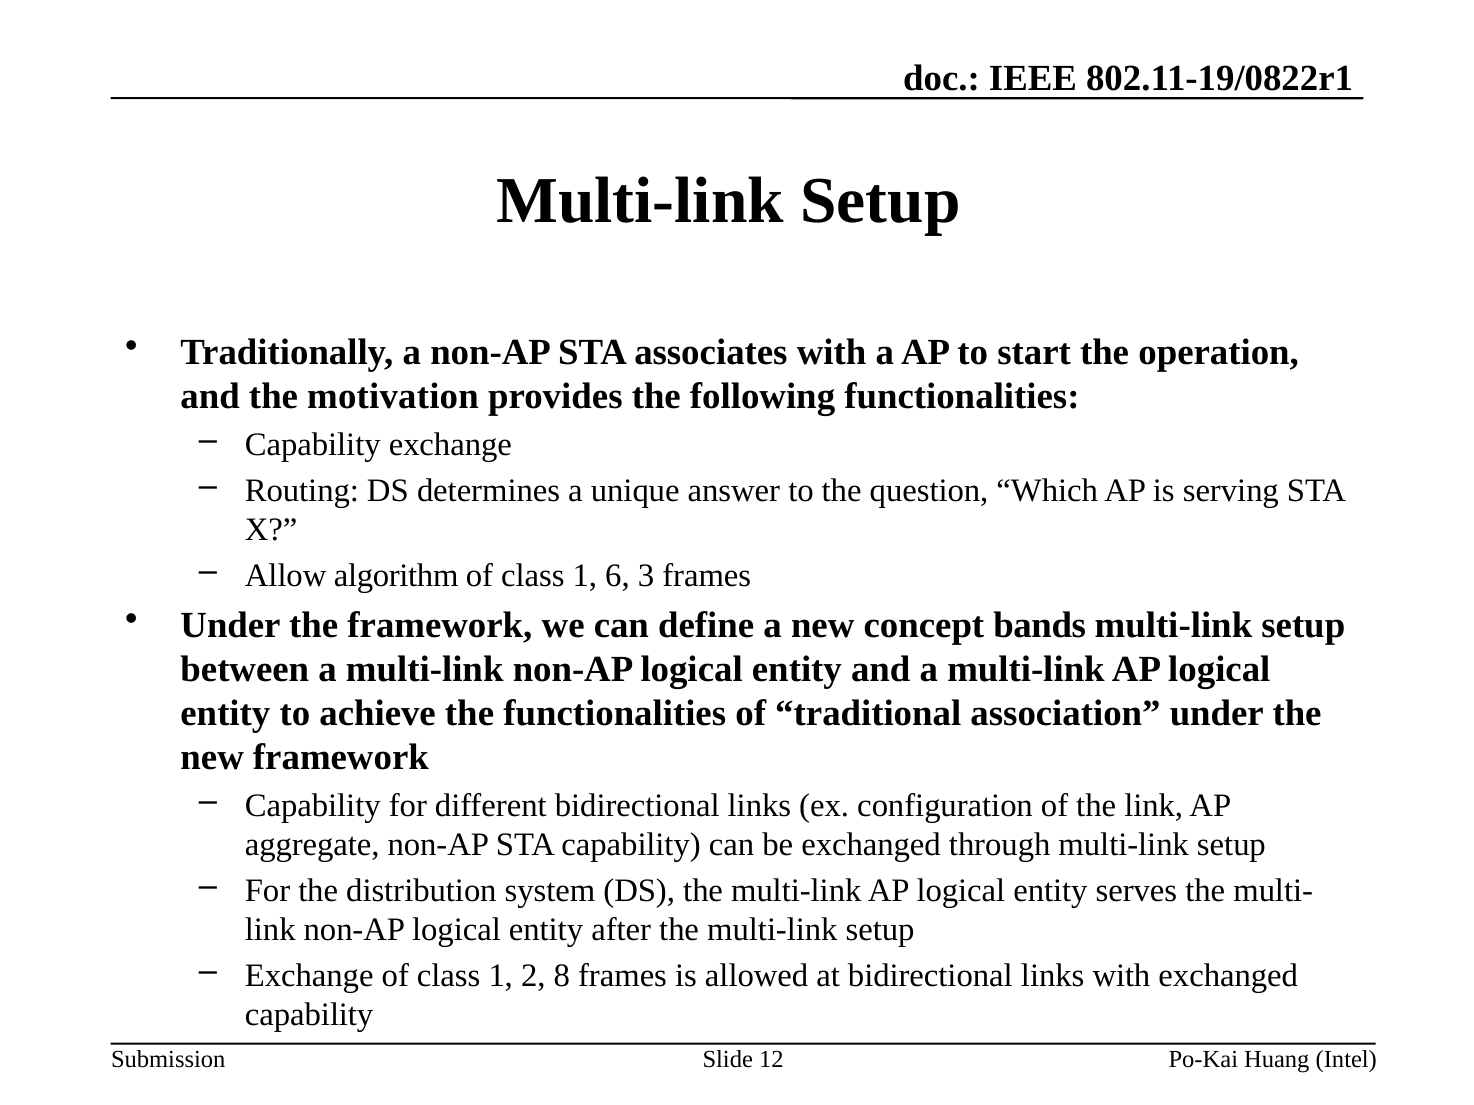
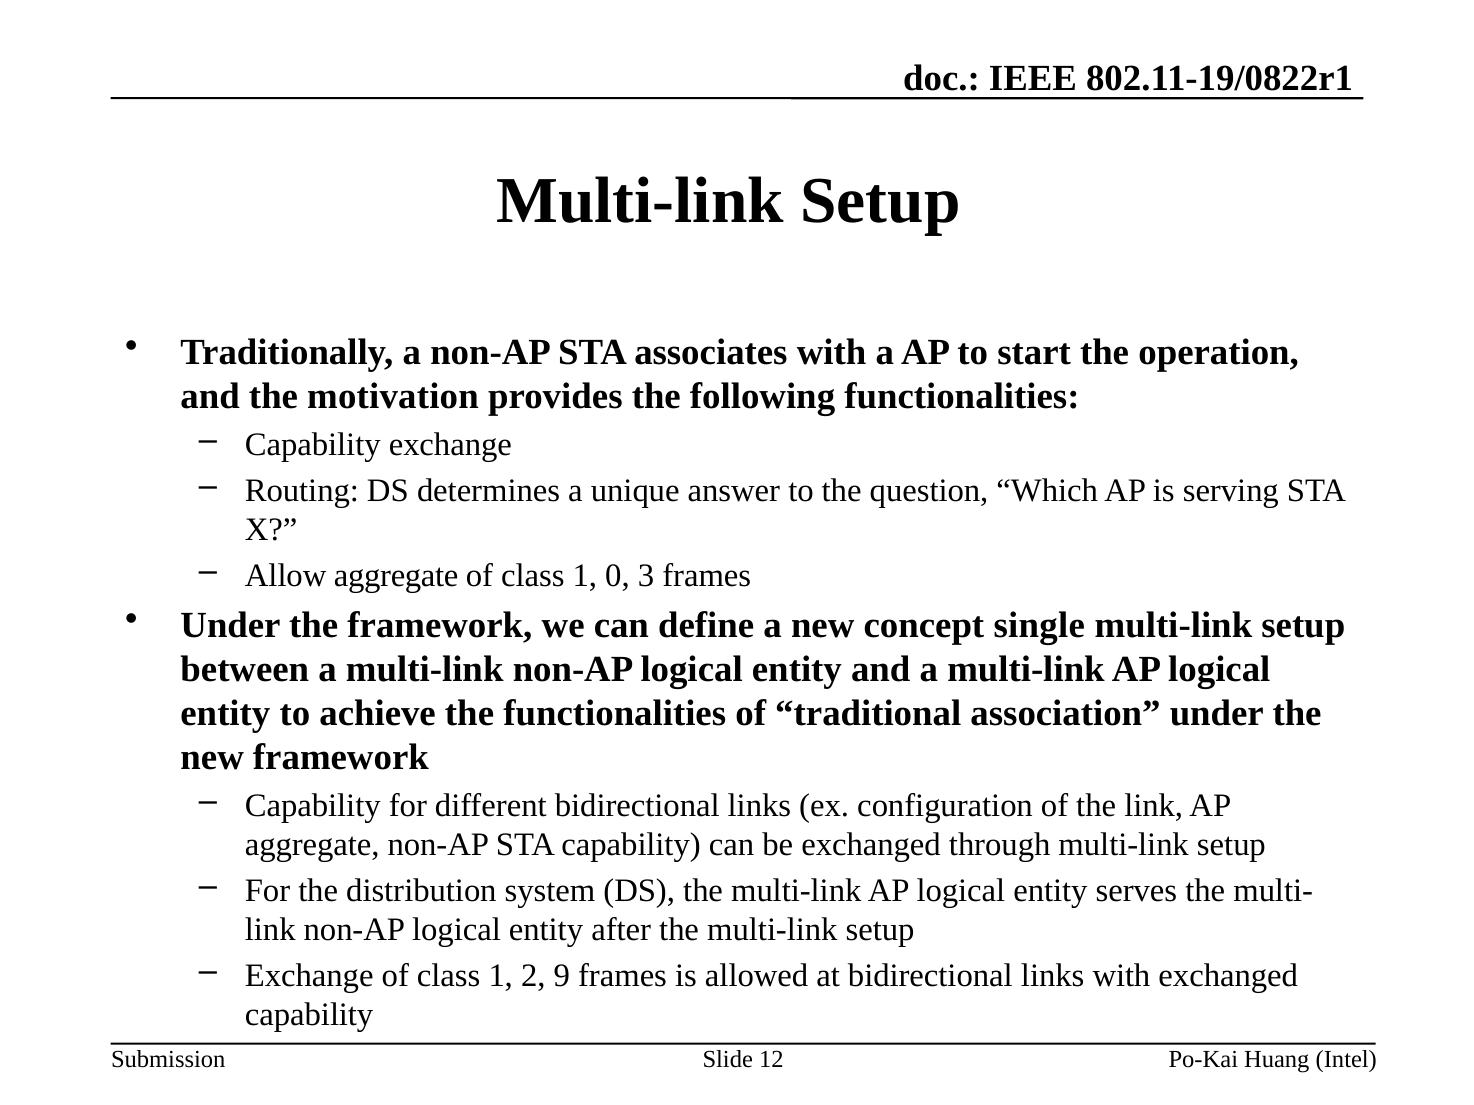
Allow algorithm: algorithm -> aggregate
6: 6 -> 0
bands: bands -> single
8: 8 -> 9
